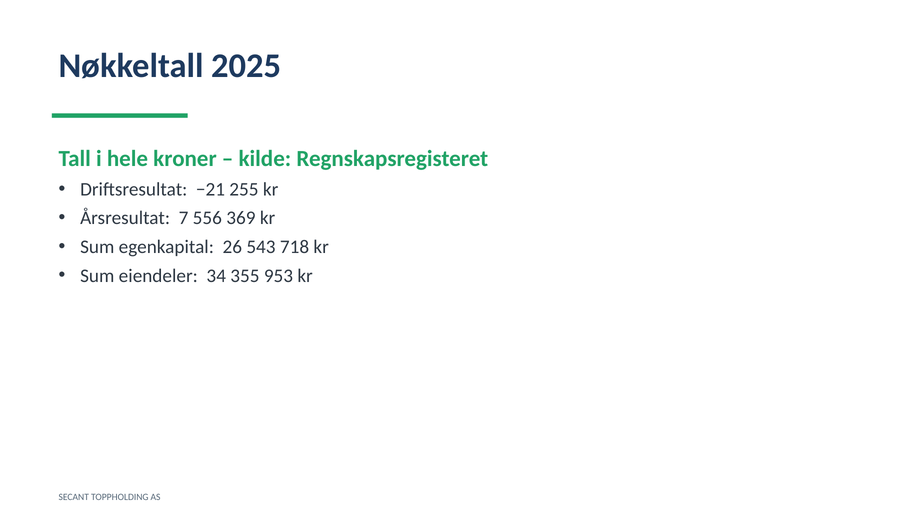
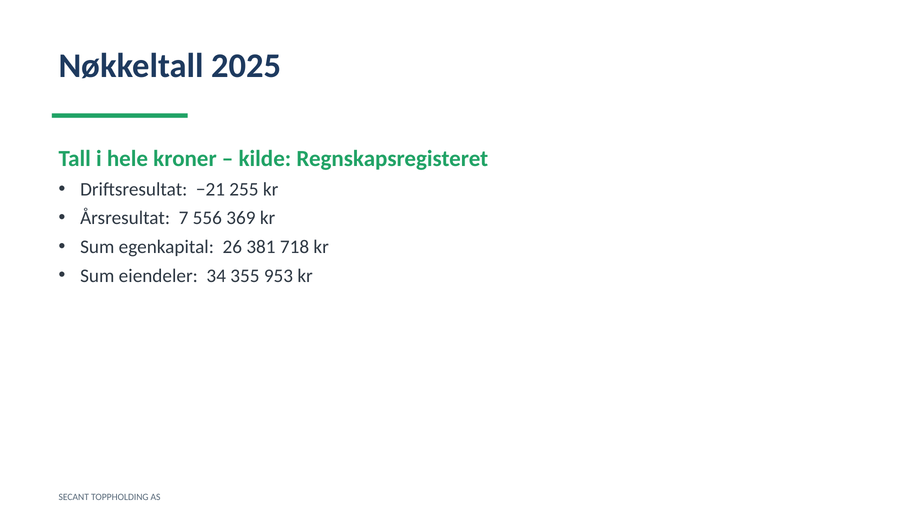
543: 543 -> 381
